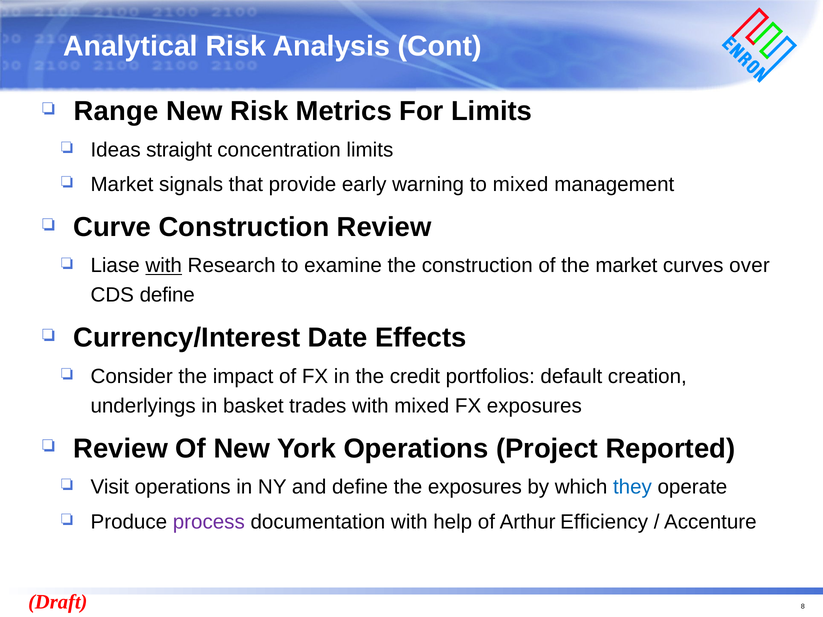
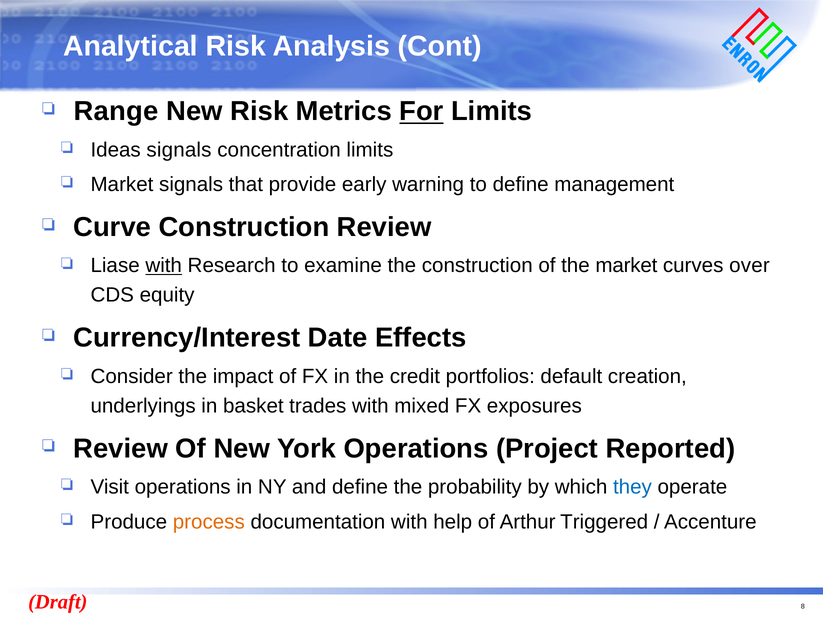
For underline: none -> present
Ideas straight: straight -> signals
to mixed: mixed -> define
CDS define: define -> equity
the exposures: exposures -> probability
process colour: purple -> orange
Efficiency: Efficiency -> Triggered
